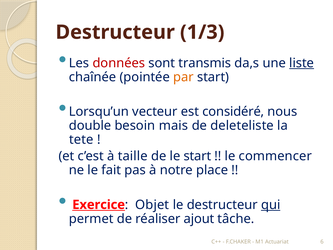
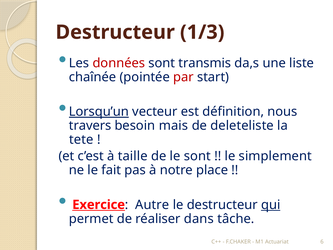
liste underline: present -> none
par colour: orange -> red
Lorsqu’un underline: none -> present
considéré: considéré -> définition
double: double -> travers
le start: start -> sont
commencer: commencer -> simplement
Objet: Objet -> Autre
ajout: ajout -> dans
